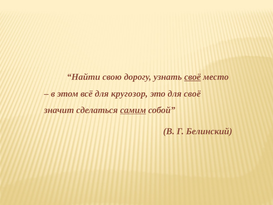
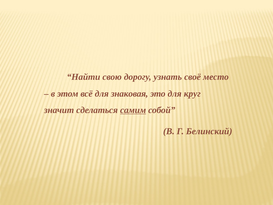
своё at (192, 77) underline: present -> none
кругозор: кругозор -> знаковая
для своё: своё -> круг
